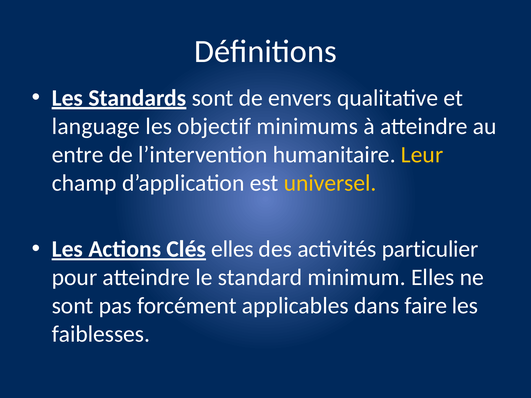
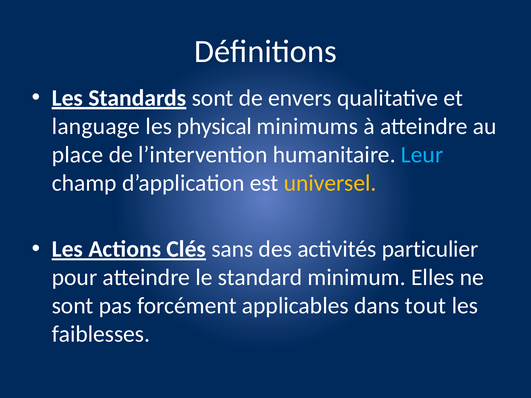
objectif: objectif -> physical
entre: entre -> place
Leur colour: yellow -> light blue
elles at (233, 249): elles -> sans
faire: faire -> tout
